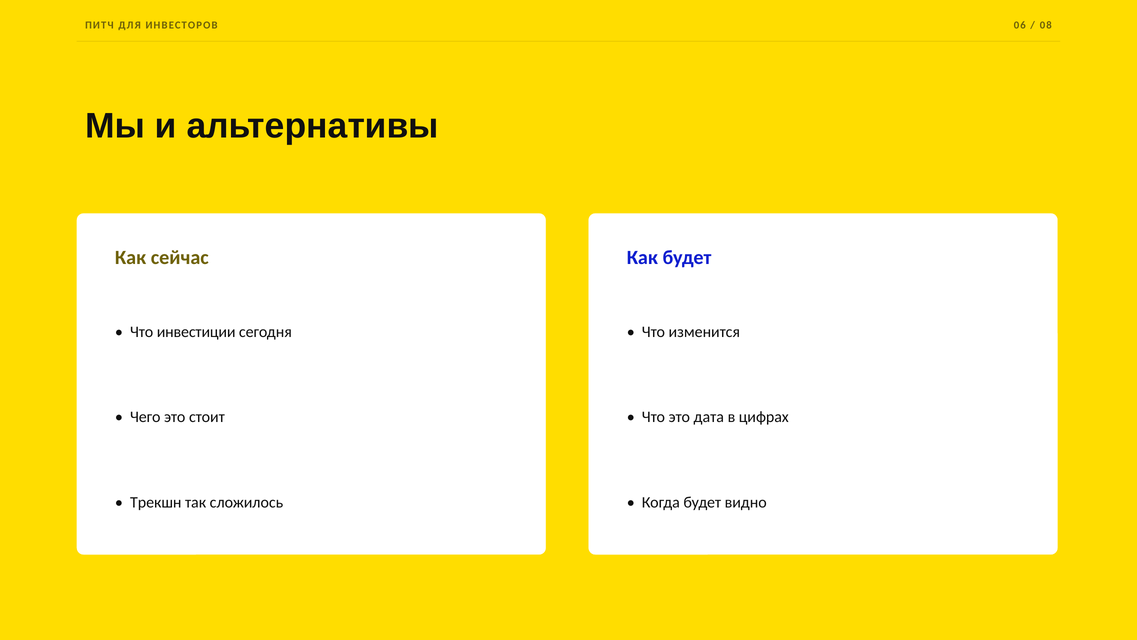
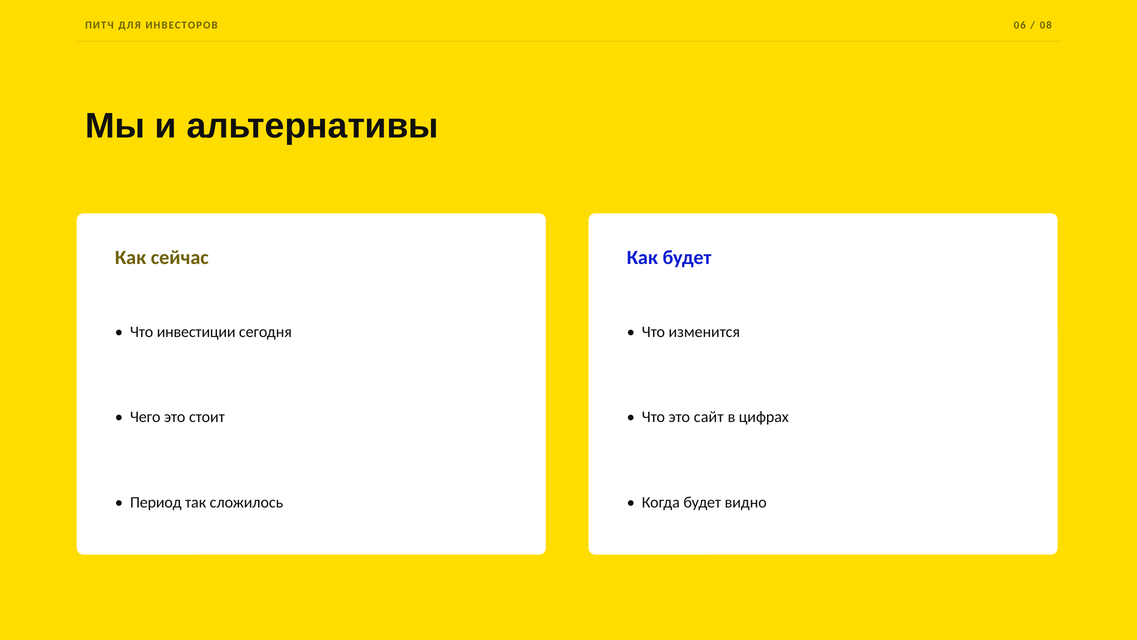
дата: дата -> сайт
Трекшн: Трекшн -> Период
